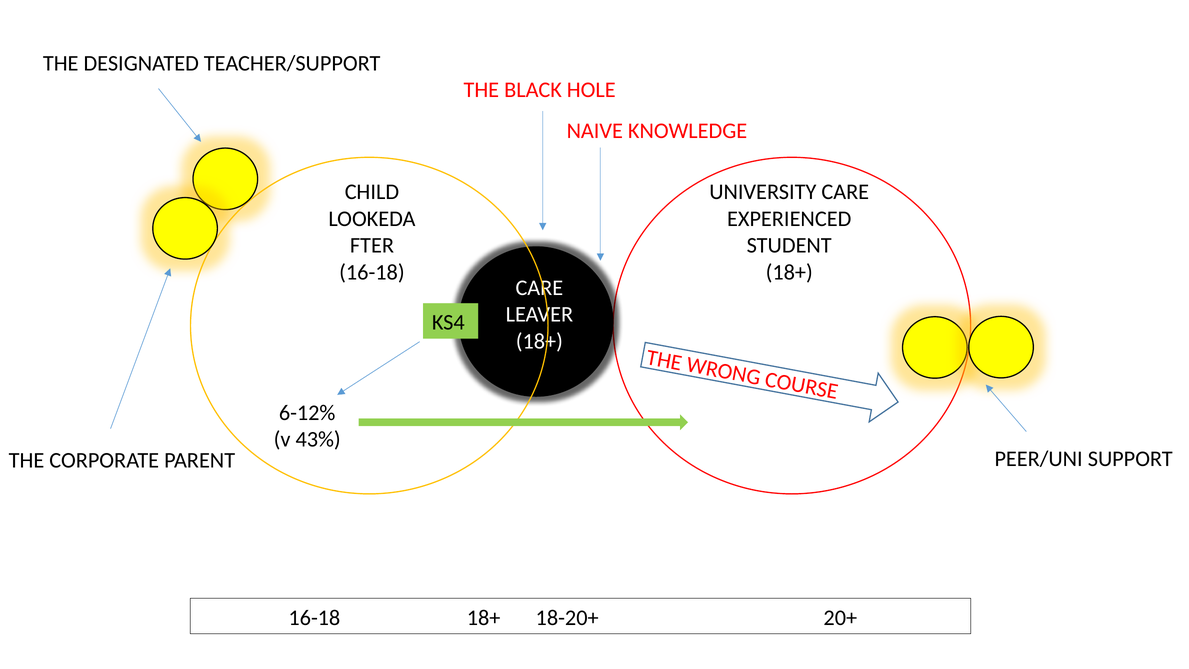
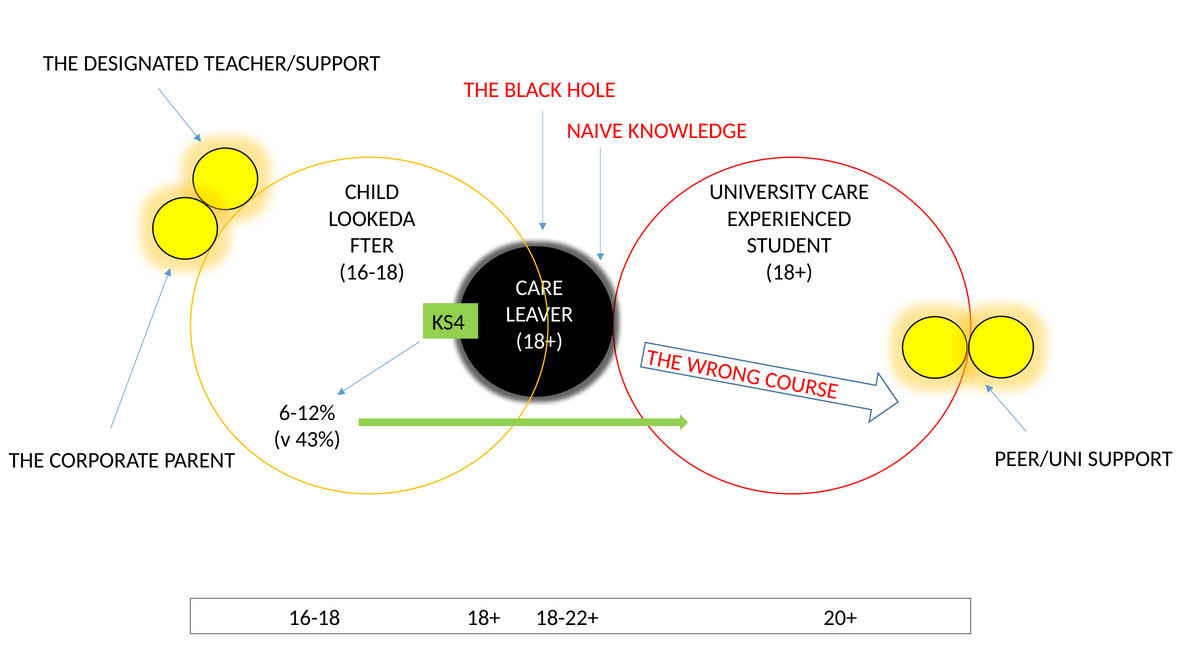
18-20+: 18-20+ -> 18-22+
